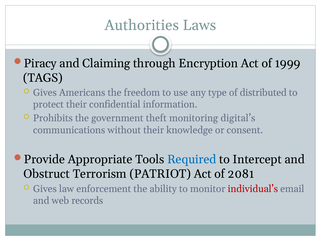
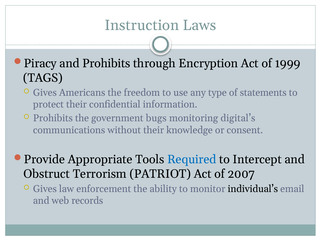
Authorities: Authorities -> Instruction
and Claiming: Claiming -> Prohibits
distributed: distributed -> statements
theft: theft -> bugs
2081: 2081 -> 2007
individual’s colour: red -> black
